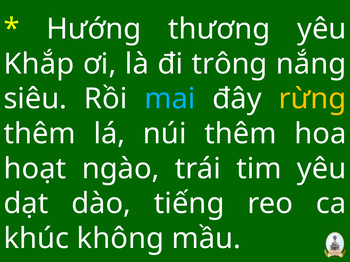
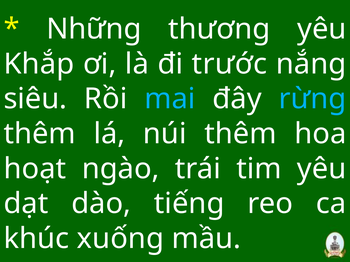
Hướng: Hướng -> Những
trông: trông -> trước
rừng colour: yellow -> light blue
không: không -> xuống
